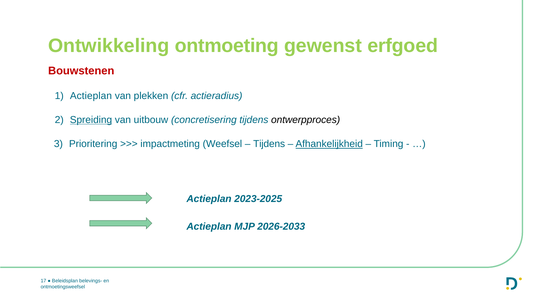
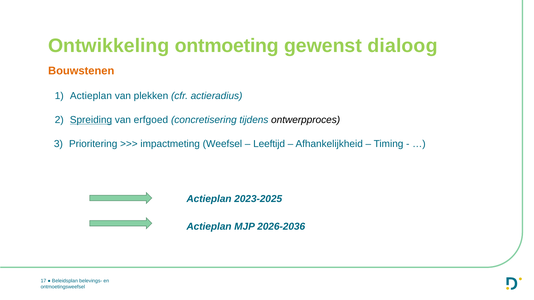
erfgoed: erfgoed -> dialoog
Bouwstenen colour: red -> orange
uitbouw: uitbouw -> erfgoed
Tijdens at (269, 144): Tijdens -> Leeftijd
Afhankelijkheid underline: present -> none
2026-2033: 2026-2033 -> 2026-2036
